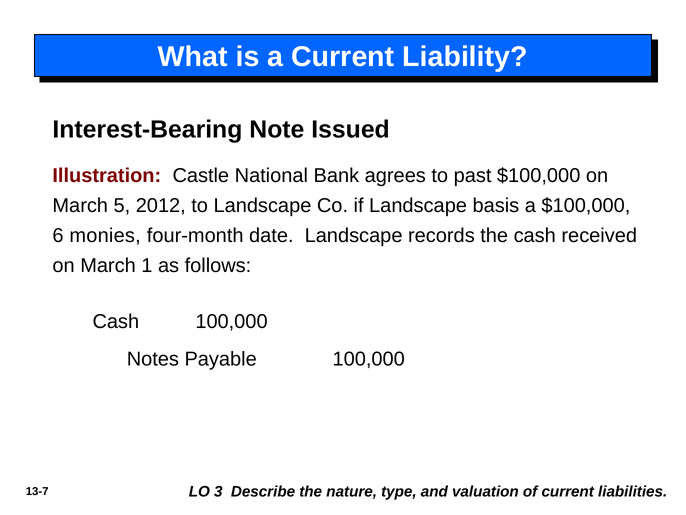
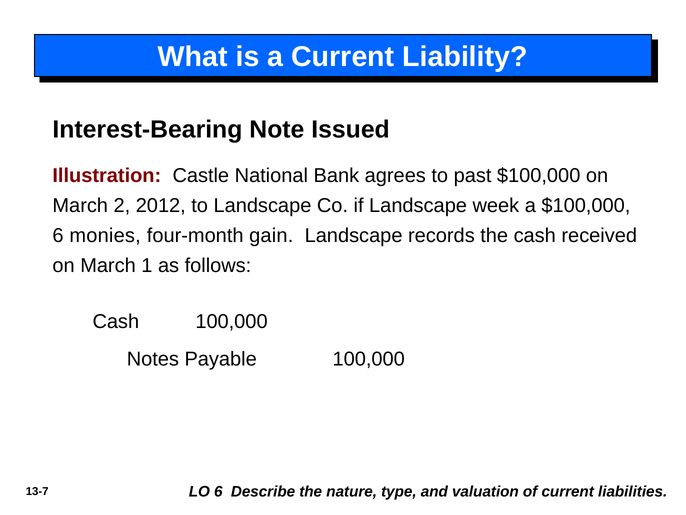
5: 5 -> 2
basis: basis -> week
date: date -> gain
LO 3: 3 -> 6
